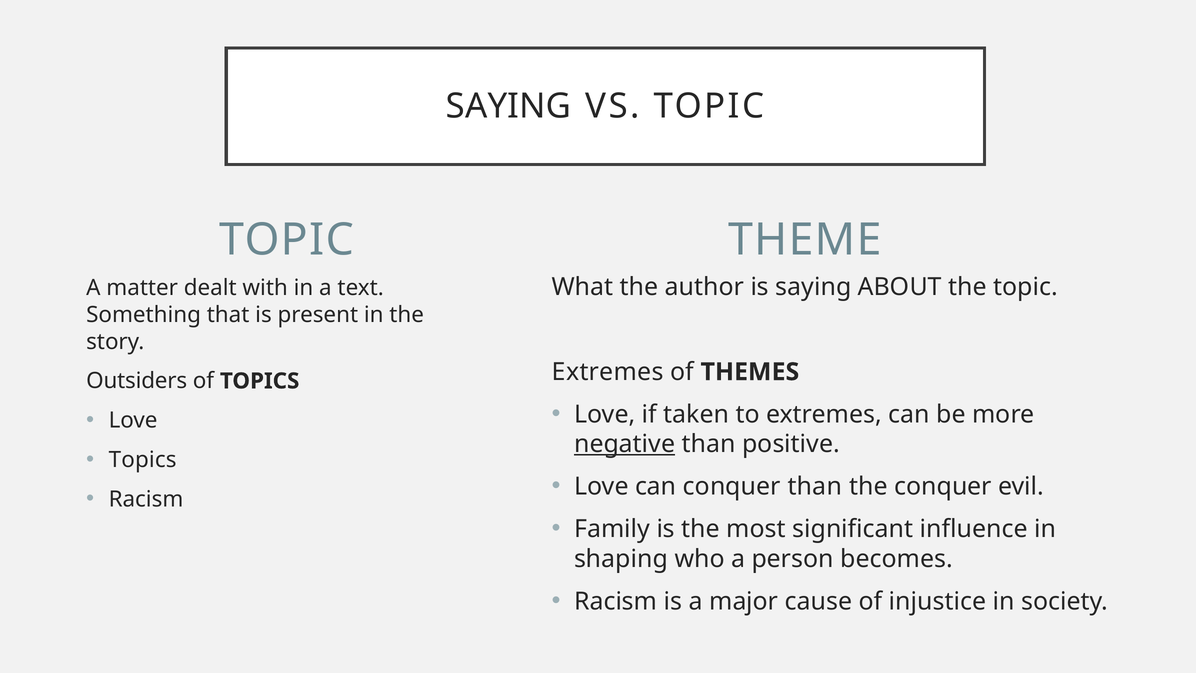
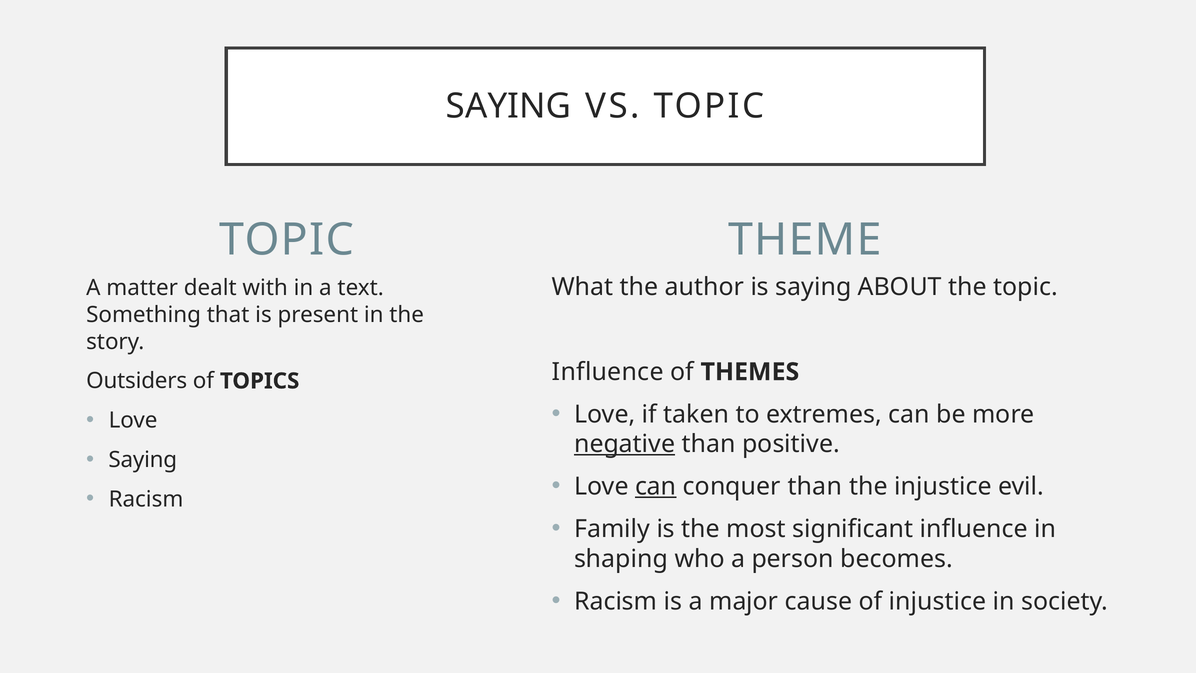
Extremes at (608, 372): Extremes -> Influence
Topics at (143, 460): Topics -> Saying
can at (656, 486) underline: none -> present
the conquer: conquer -> injustice
